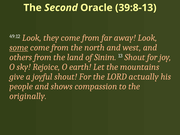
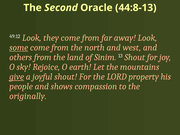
39:8-13: 39:8-13 -> 44:8-13
give underline: none -> present
actually: actually -> property
